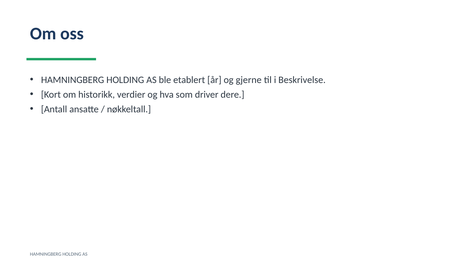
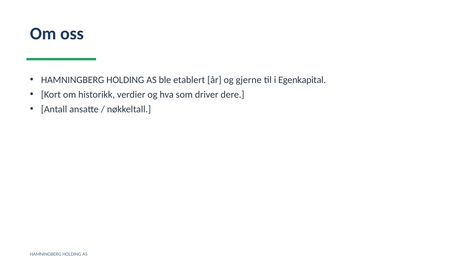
Beskrivelse: Beskrivelse -> Egenkapital
